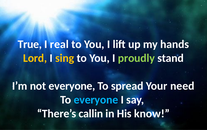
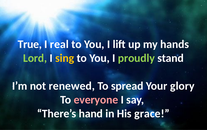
Lord colour: yellow -> light green
not everyone: everyone -> renewed
need: need -> glory
everyone at (96, 99) colour: light blue -> pink
callin: callin -> hand
know: know -> grace
